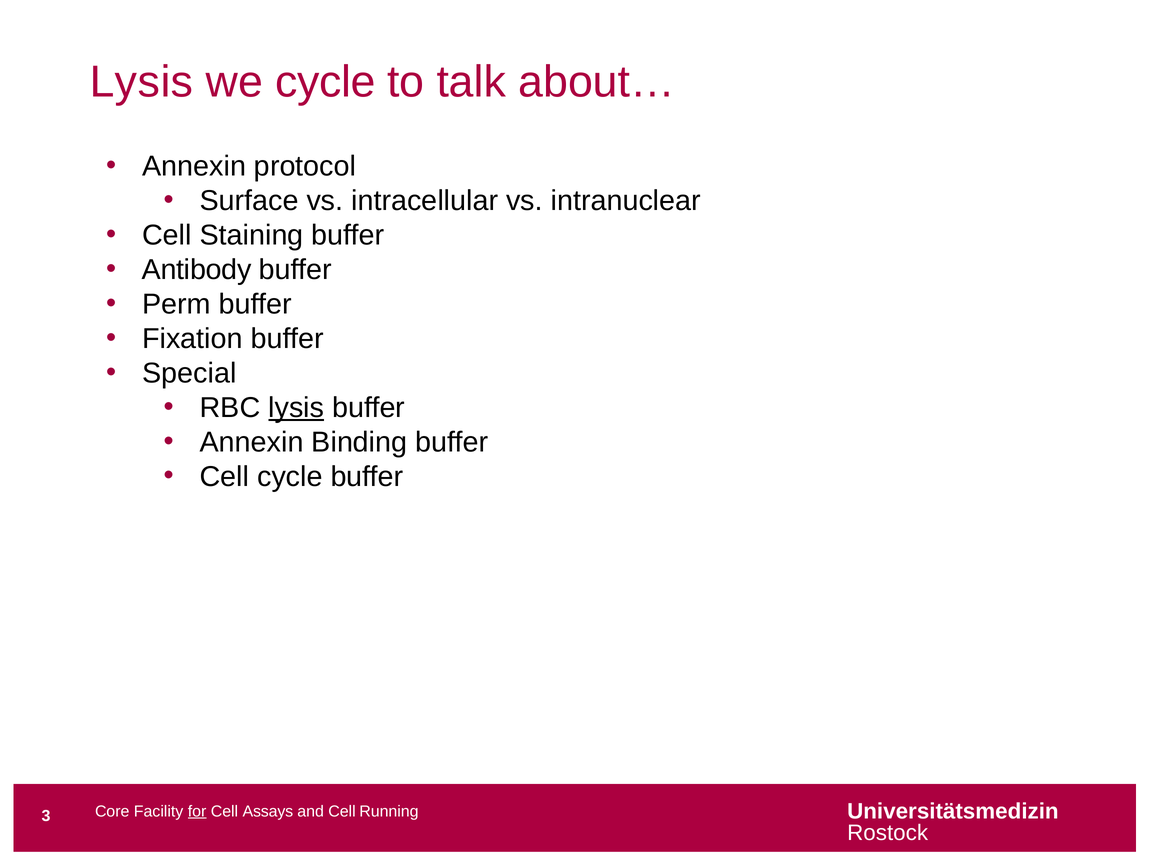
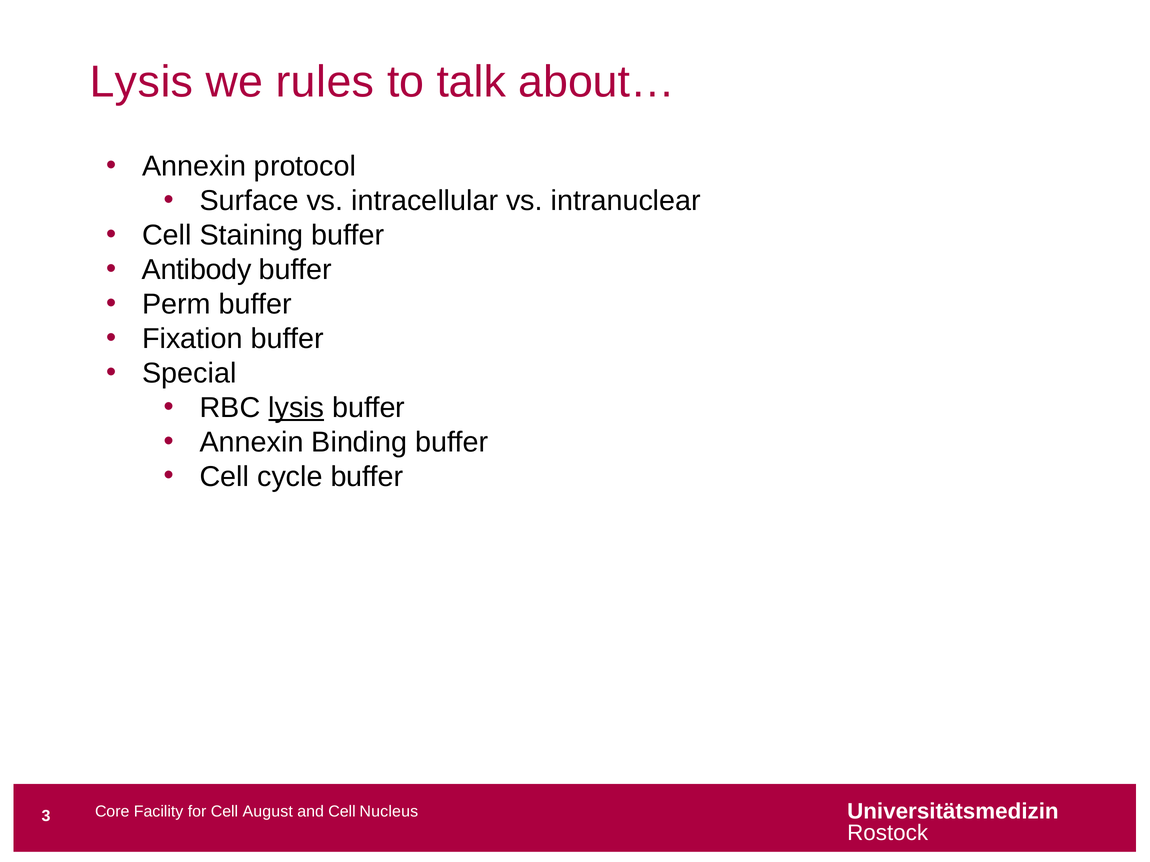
we cycle: cycle -> rules
for underline: present -> none
Assays: Assays -> August
Running: Running -> Nucleus
